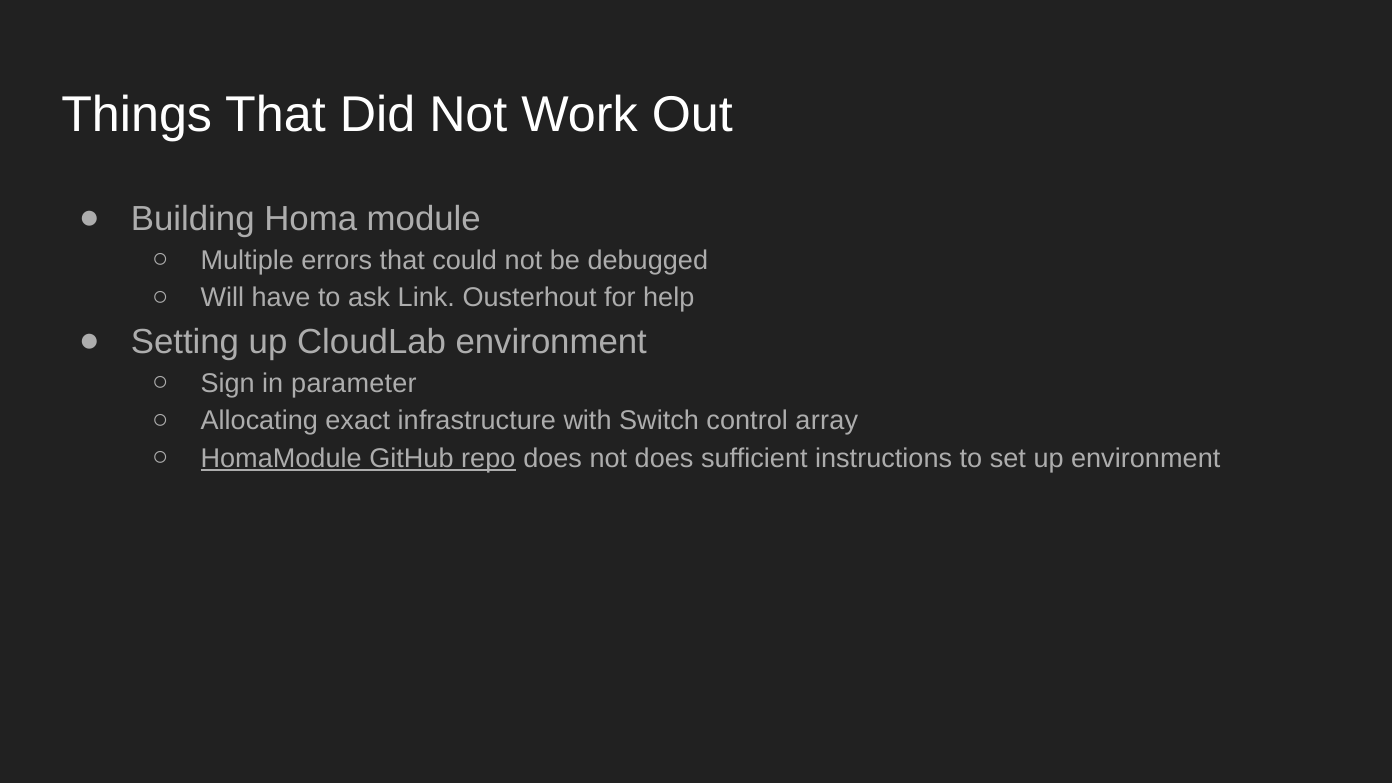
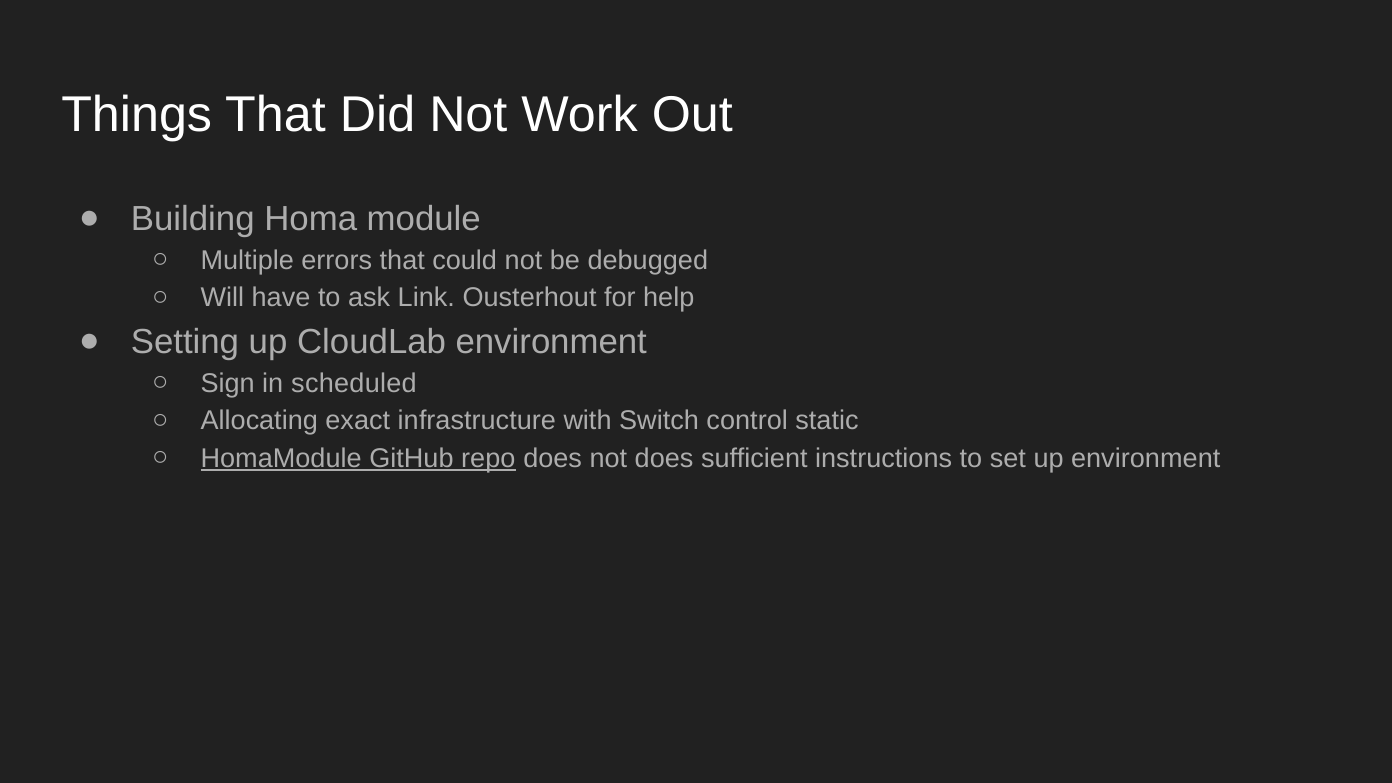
parameter: parameter -> scheduled
array: array -> static
